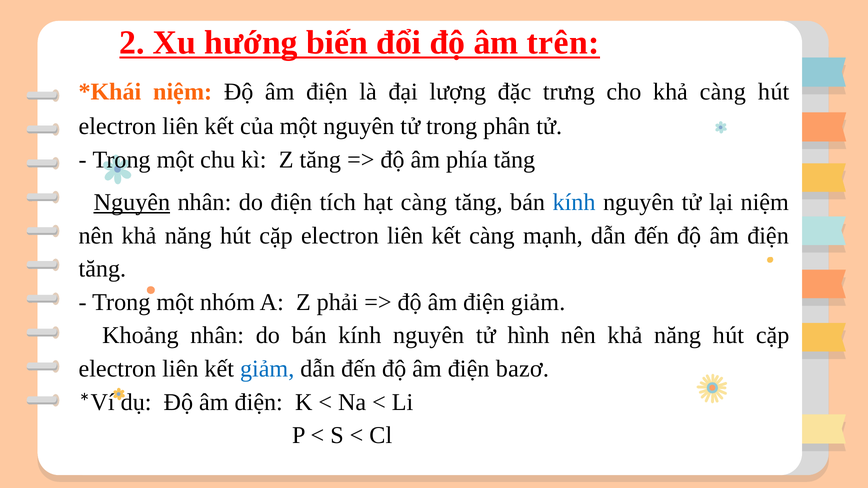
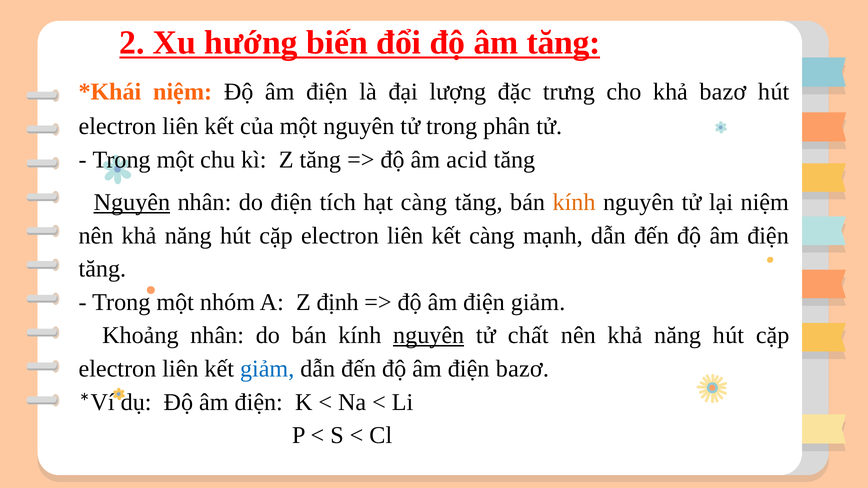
âm trên: trên -> tăng
khả càng: càng -> bazơ
phía: phía -> acid
kính at (574, 203) colour: blue -> orange
phải: phải -> định
nguyên at (429, 336) underline: none -> present
hình: hình -> chất
